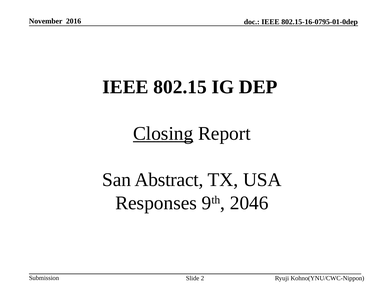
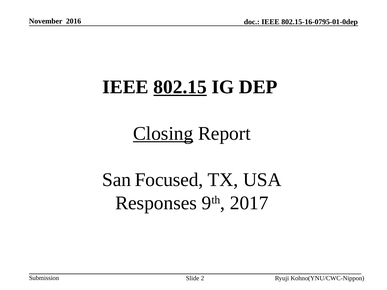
802.15 underline: none -> present
Abstract: Abstract -> Focused
2046: 2046 -> 2017
